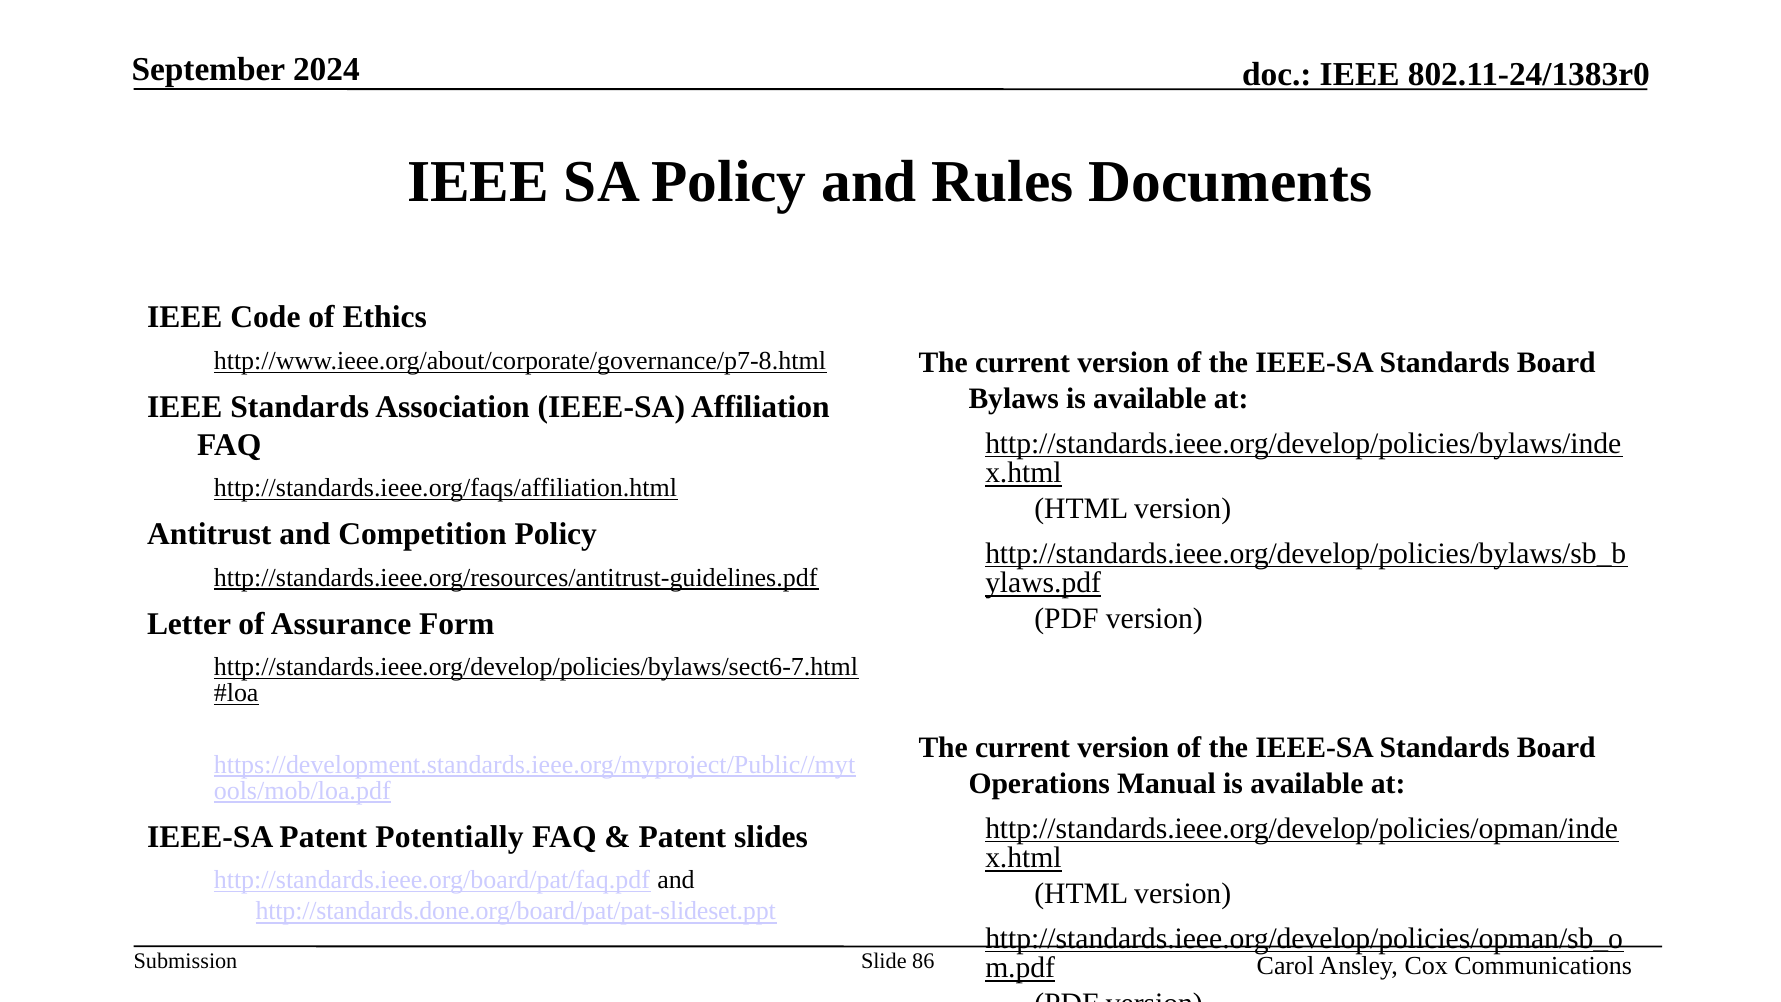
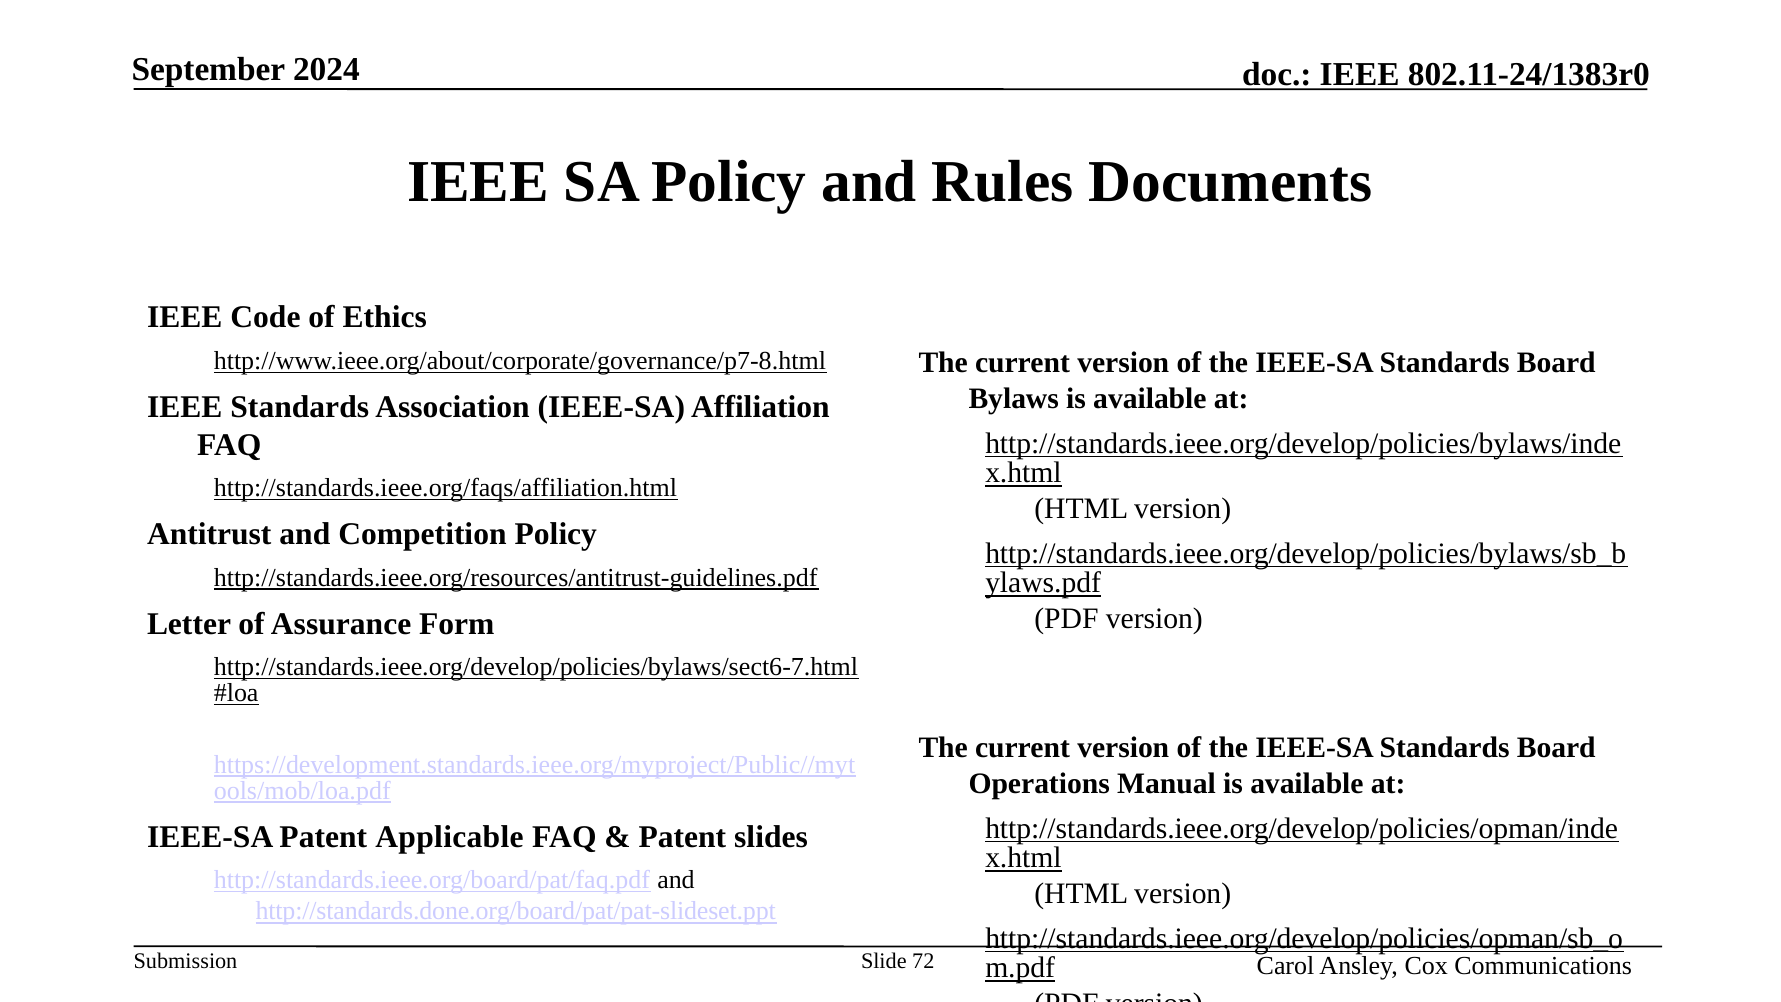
Potentially: Potentially -> Applicable
86: 86 -> 72
